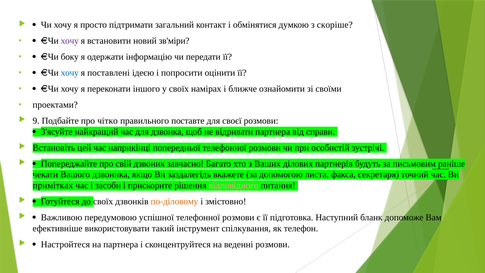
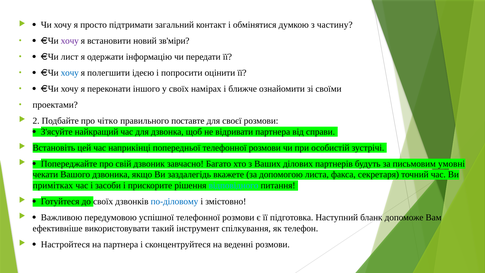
скоріше: скоріше -> частину
боку: боку -> лист
поставлені: поставлені -> полегшити
9: 9 -> 2
раніше: раніше -> умовні
відповідного colour: pink -> light blue
по-діловому colour: orange -> blue
